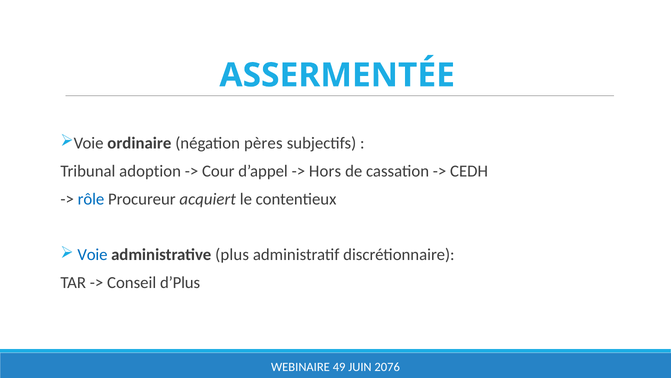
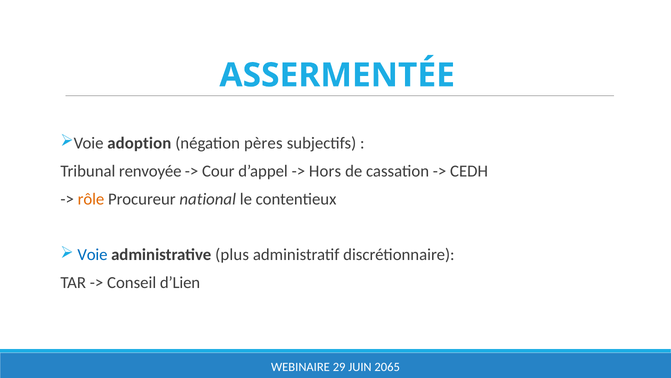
ordinaire: ordinaire -> adoption
adoption: adoption -> renvoyée
rôle colour: blue -> orange
acquiert: acquiert -> national
d’Plus: d’Plus -> d’Lien
49: 49 -> 29
2076: 2076 -> 2065
